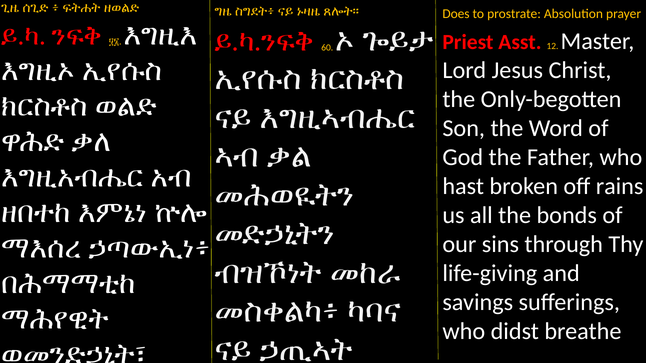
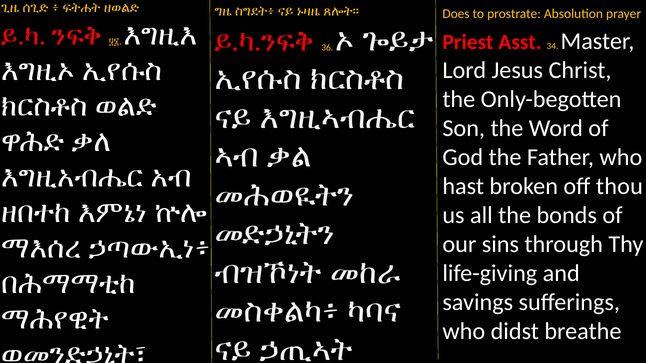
60: 60 -> 36
12: 12 -> 34
rains: rains -> thou
